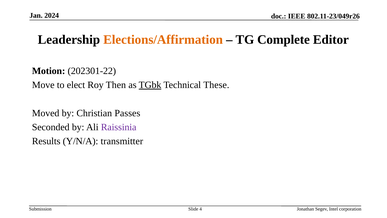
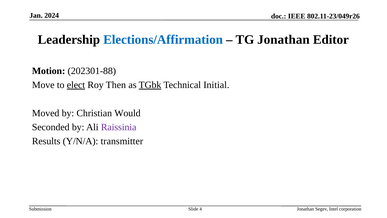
Elections/Affirmation colour: orange -> blue
TG Complete: Complete -> Jonathan
202301-22: 202301-22 -> 202301-88
elect underline: none -> present
These: These -> Initial
Passes: Passes -> Would
